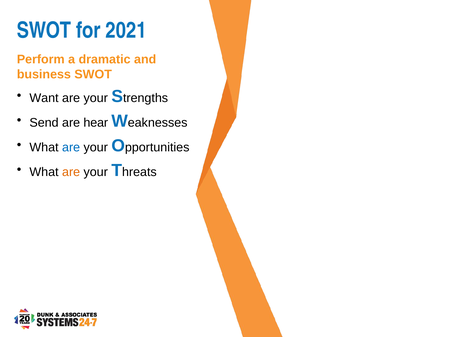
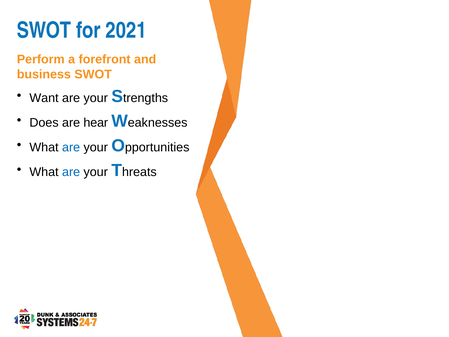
dramatic: dramatic -> forefront
Send: Send -> Does
are at (71, 172) colour: orange -> blue
